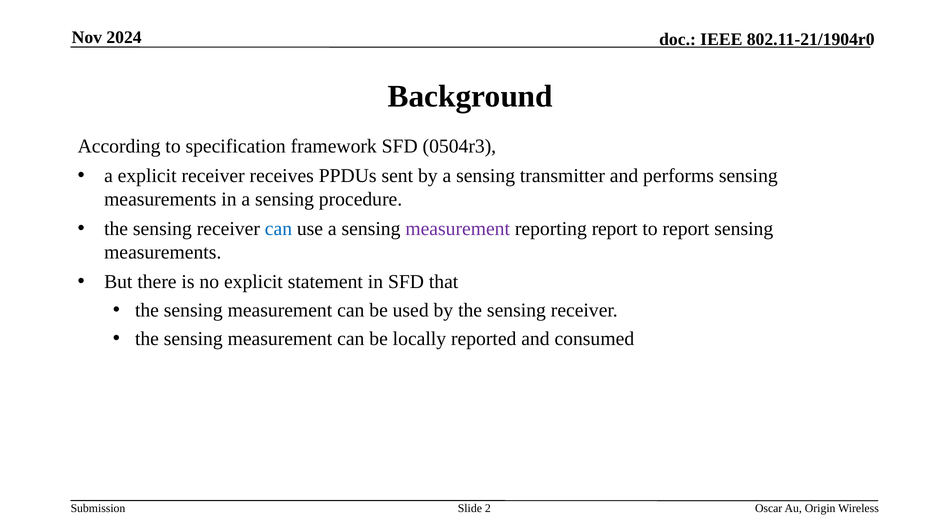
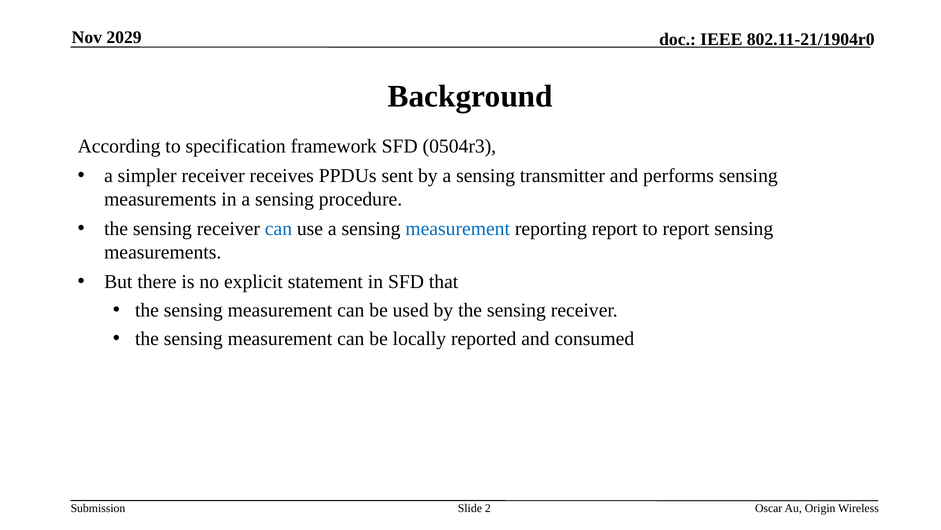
2024: 2024 -> 2029
a explicit: explicit -> simpler
measurement at (458, 228) colour: purple -> blue
